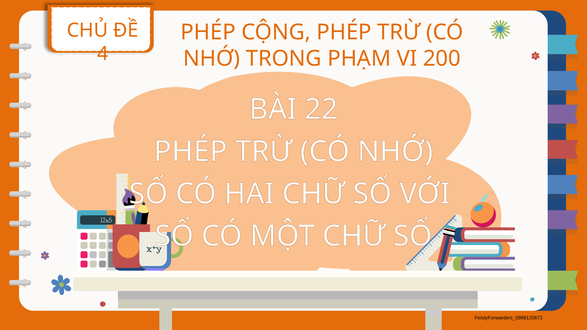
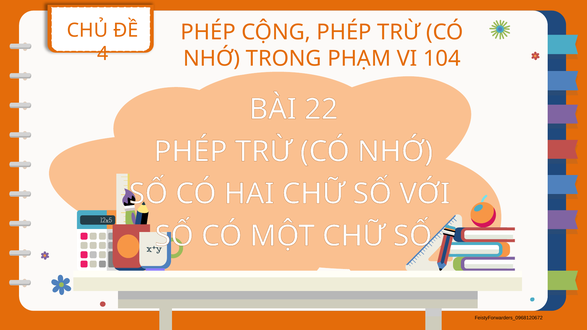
200: 200 -> 104
